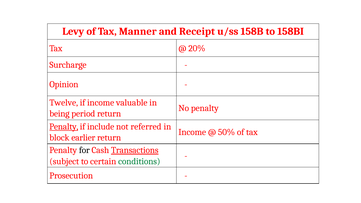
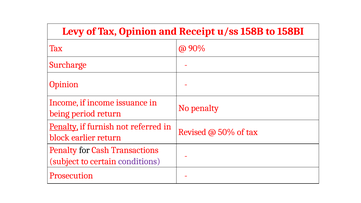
Tax Manner: Manner -> Opinion
20%: 20% -> 90%
Twelve at (64, 103): Twelve -> Income
valuable: valuable -> issuance
include: include -> furnish
Income at (192, 132): Income -> Revised
Transactions underline: present -> none
conditions colour: green -> purple
